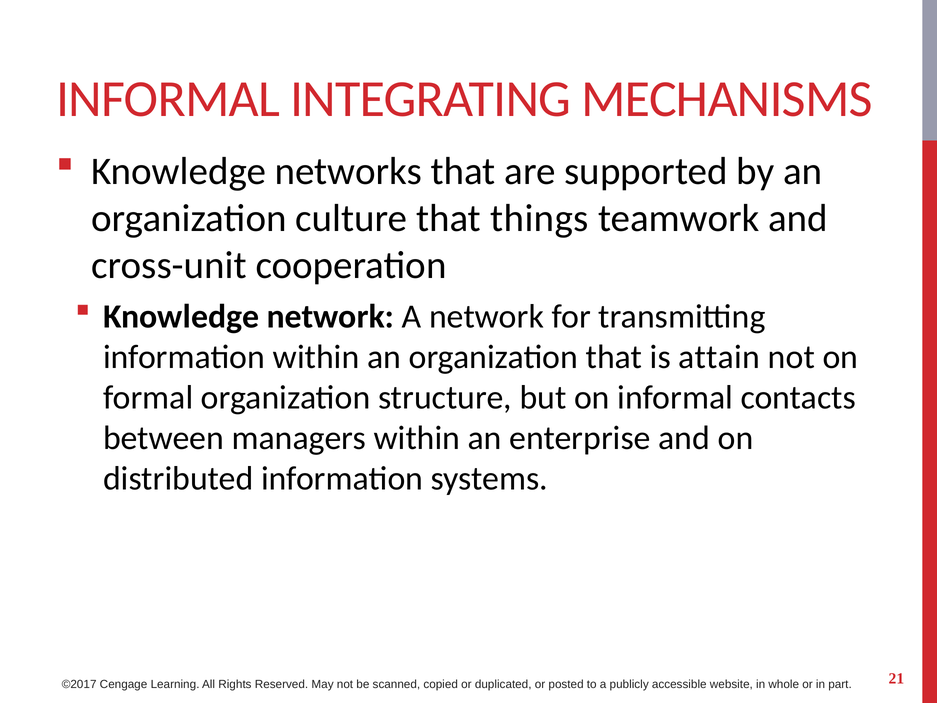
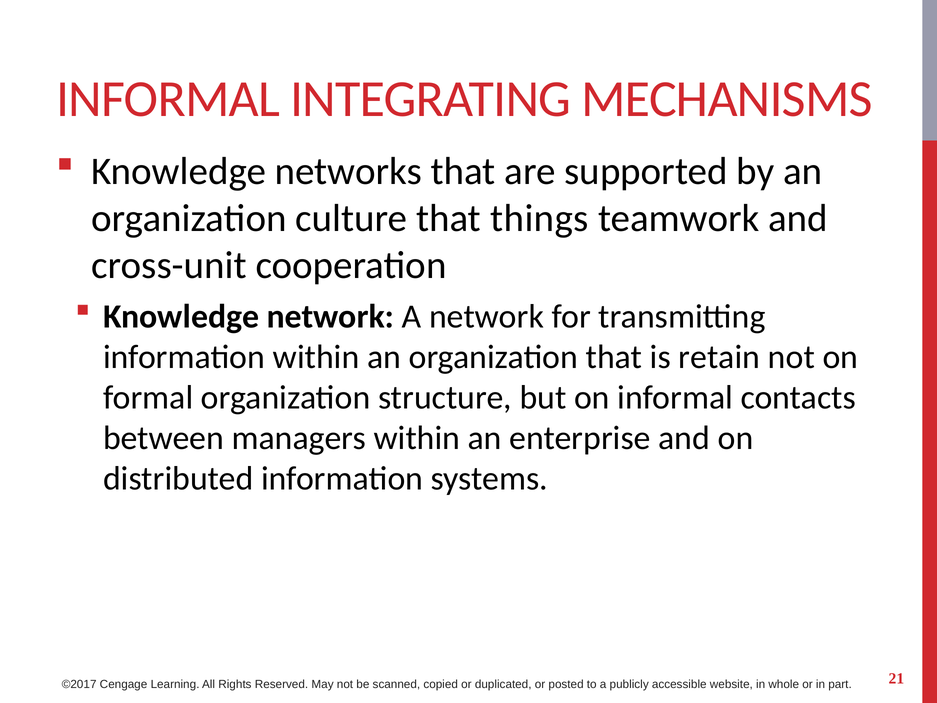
attain: attain -> retain
